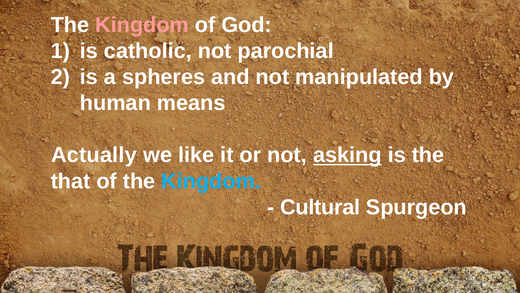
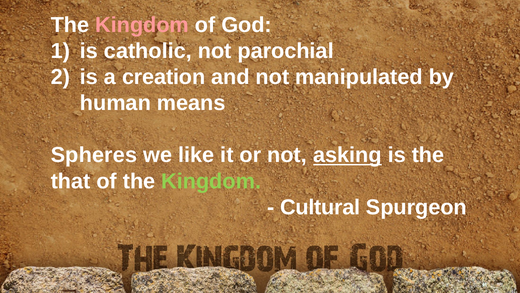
spheres: spheres -> creation
Actually: Actually -> Spheres
Kingdom at (211, 181) colour: light blue -> light green
